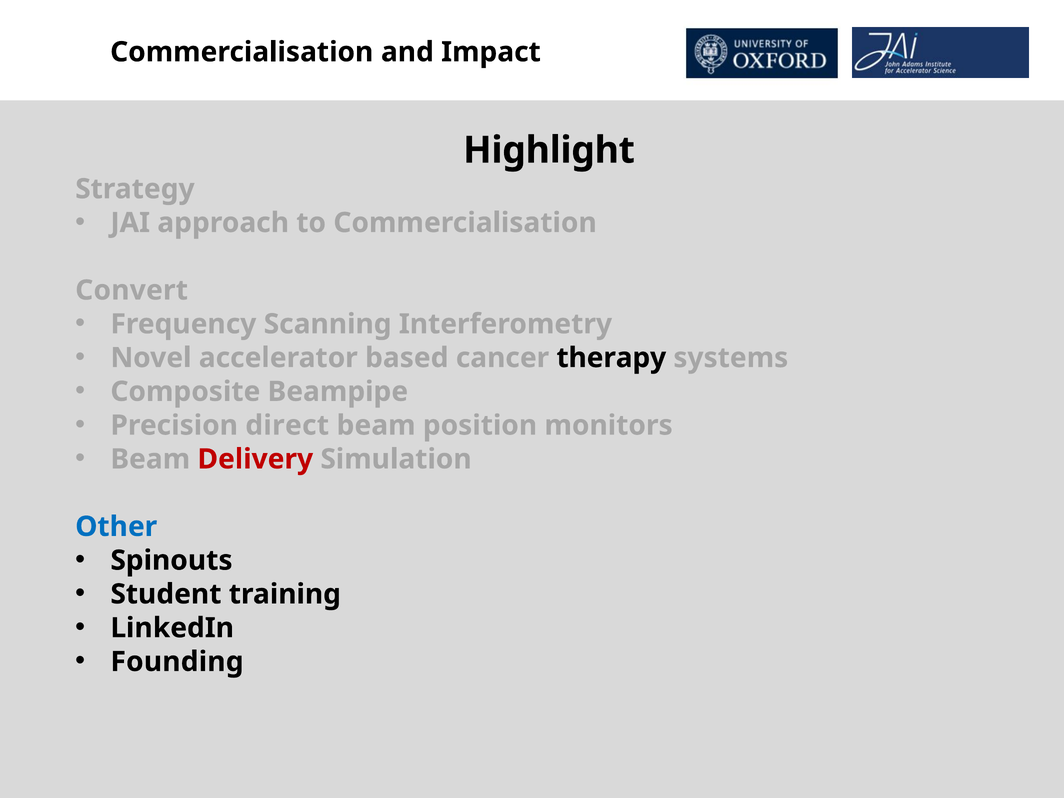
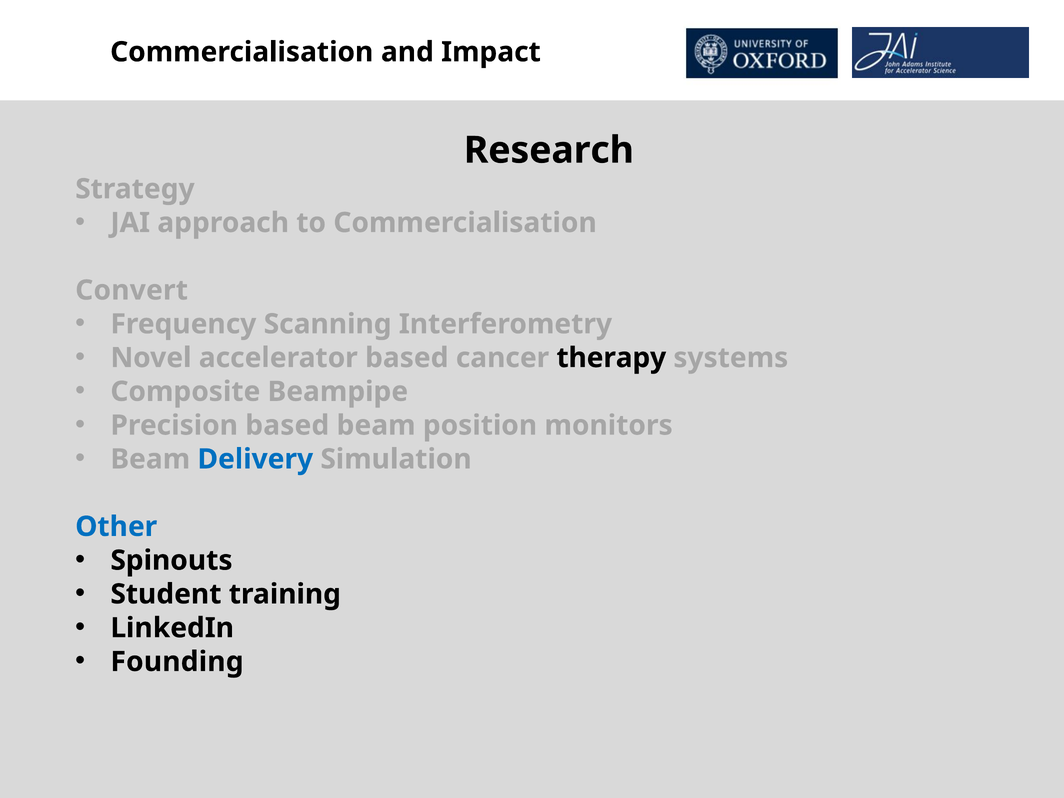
Highlight: Highlight -> Research
Precision direct: direct -> based
Delivery colour: red -> blue
